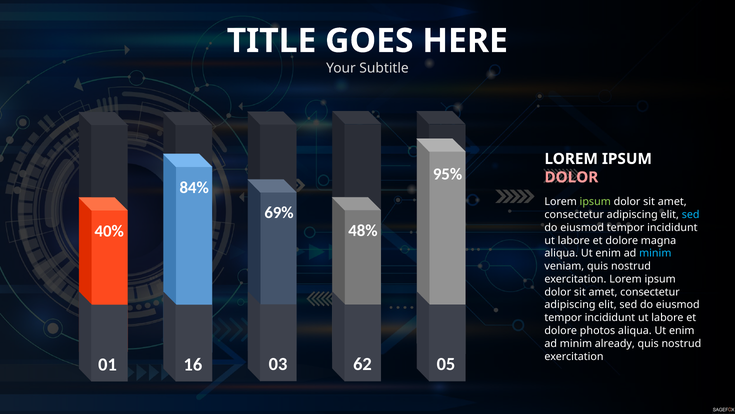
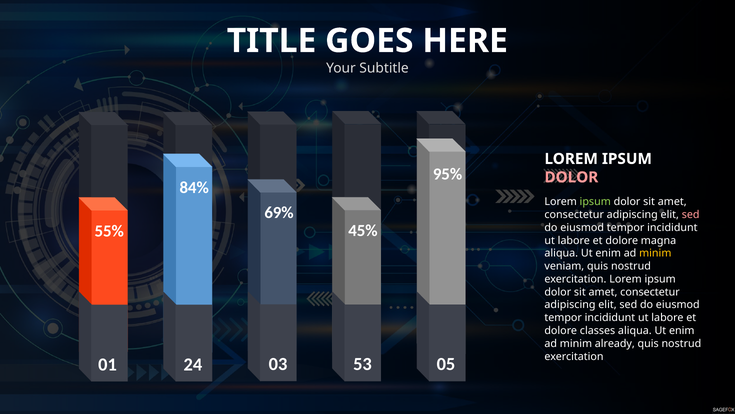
sed at (691, 214) colour: light blue -> pink
48%: 48% -> 45%
40%: 40% -> 55%
minim at (655, 253) colour: light blue -> yellow
photos: photos -> classes
16: 16 -> 24
62: 62 -> 53
